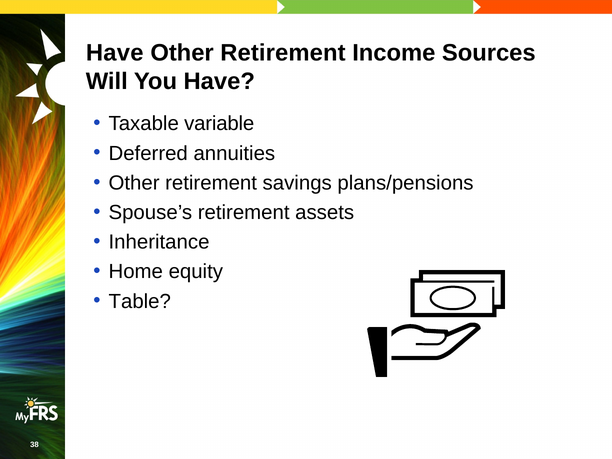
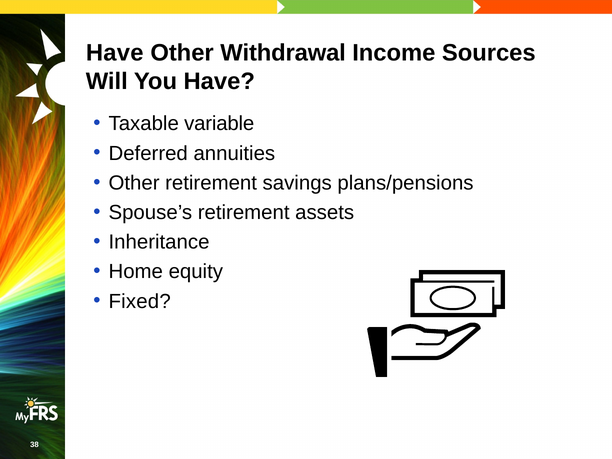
Retirement at (283, 53): Retirement -> Withdrawal
Table: Table -> Fixed
